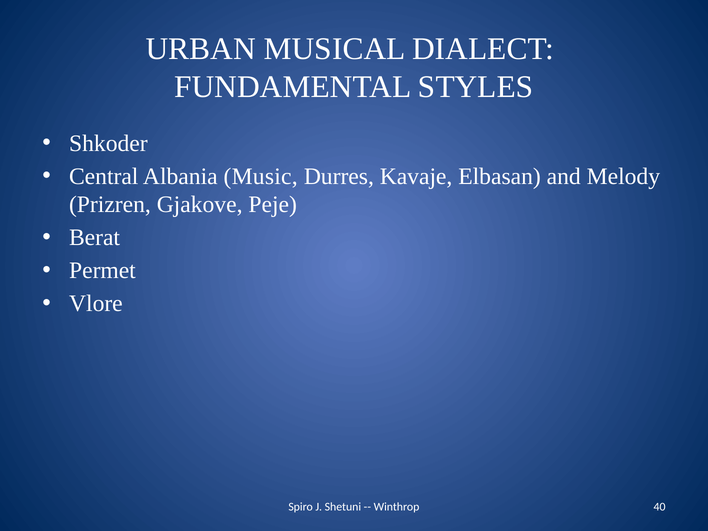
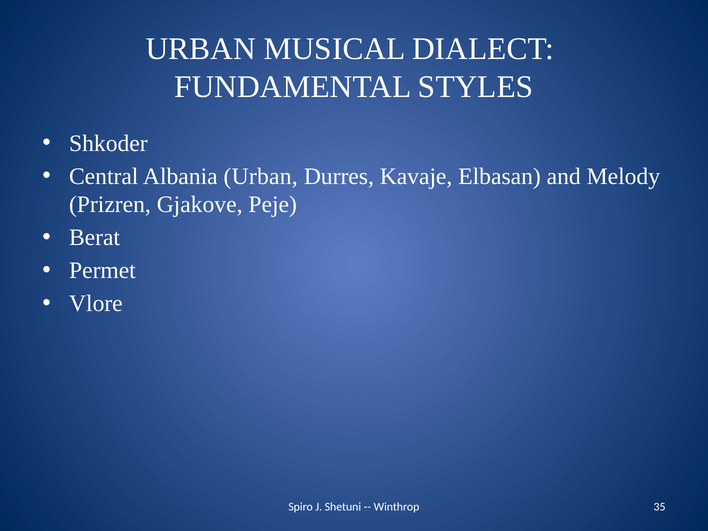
Albania Music: Music -> Urban
40: 40 -> 35
